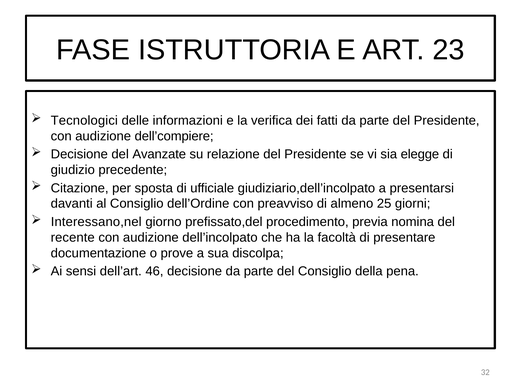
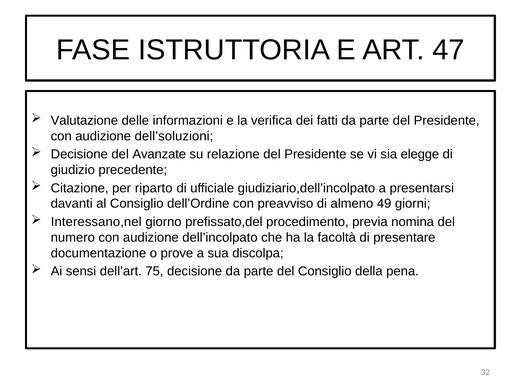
23: 23 -> 47
Tecnologici: Tecnologici -> Valutazione
dell’compiere: dell’compiere -> dell’soluzioni
sposta: sposta -> riparto
25: 25 -> 49
recente: recente -> numero
46: 46 -> 75
